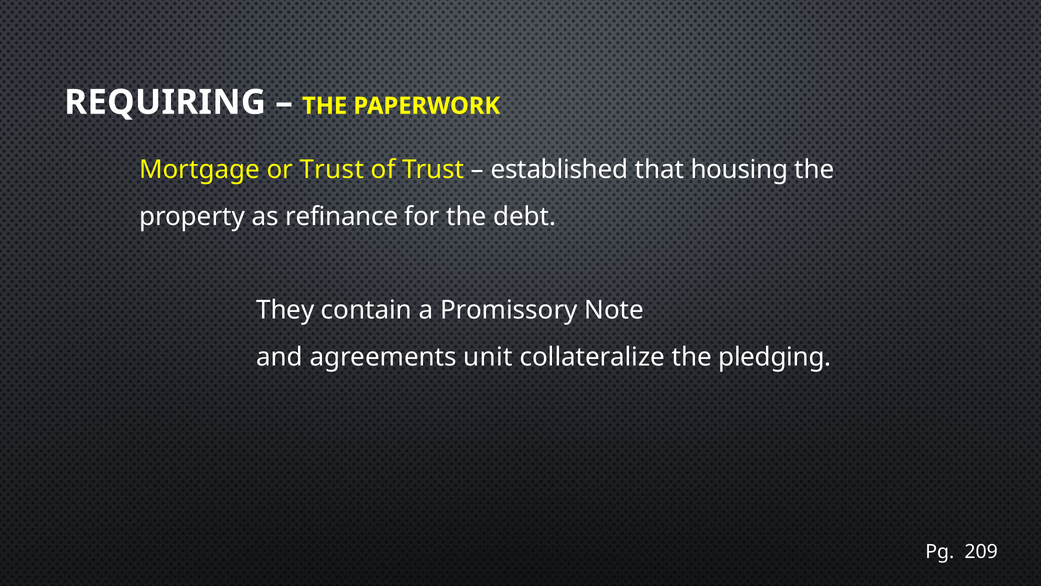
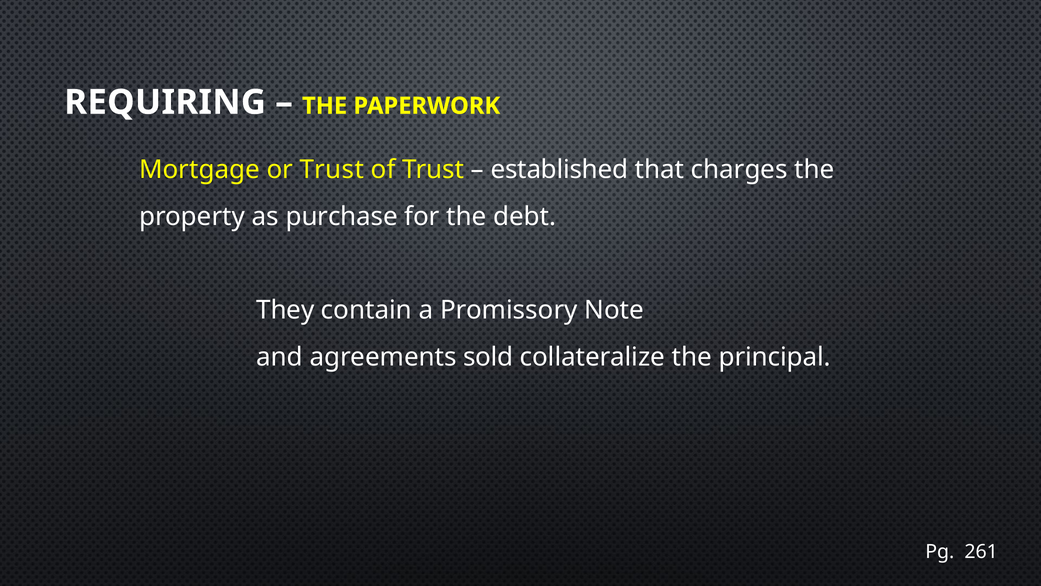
housing: housing -> charges
refinance: refinance -> purchase
unit: unit -> sold
pledging: pledging -> principal
209: 209 -> 261
